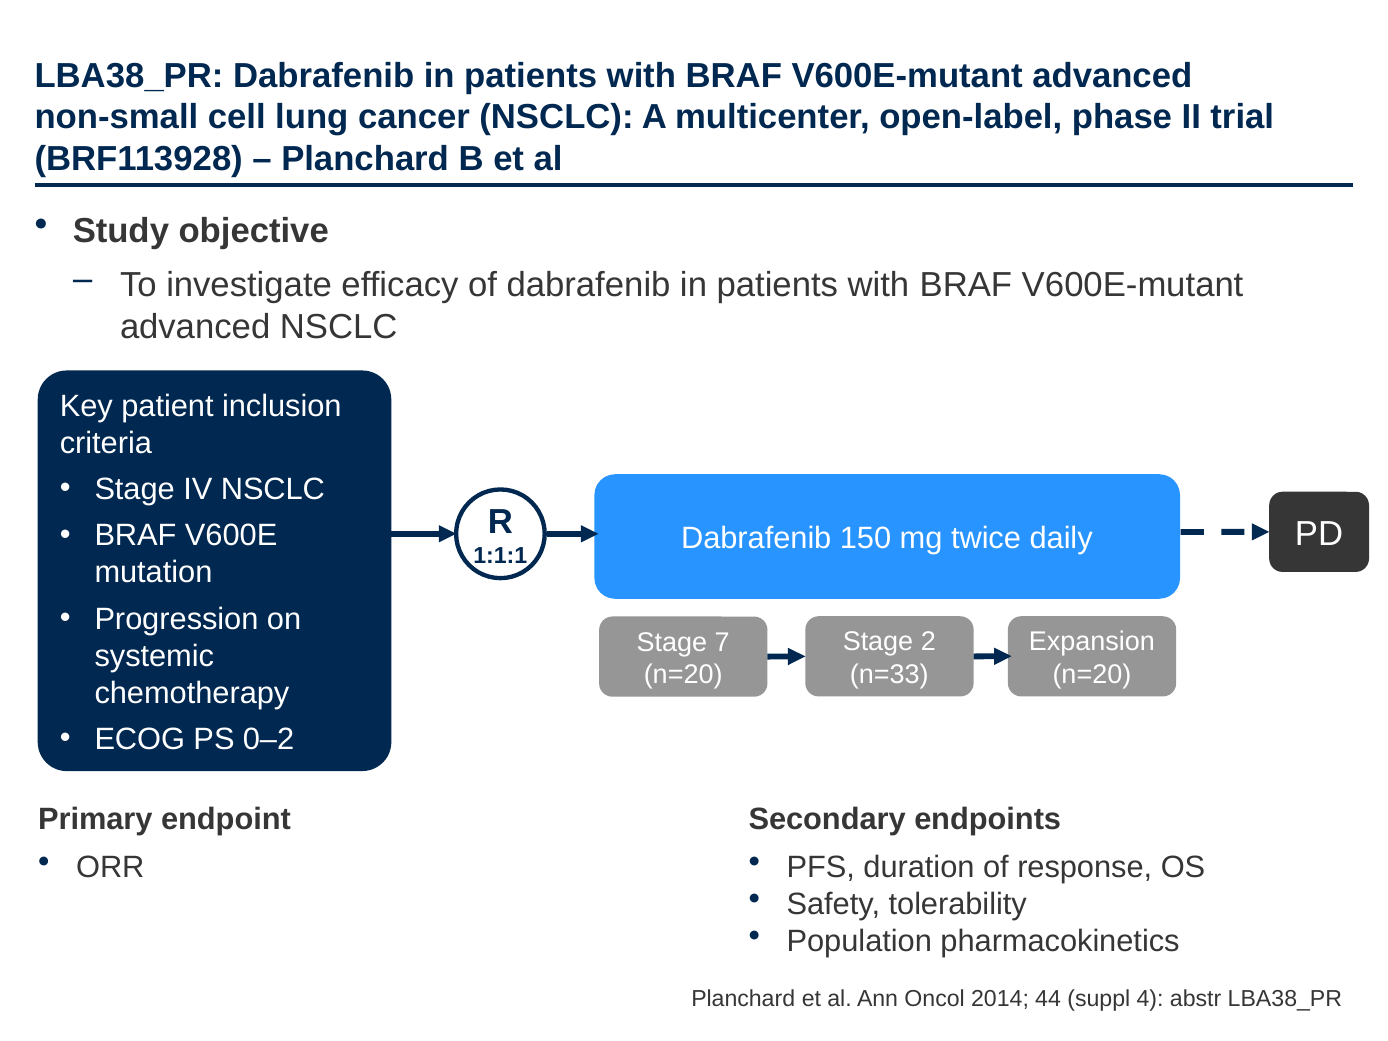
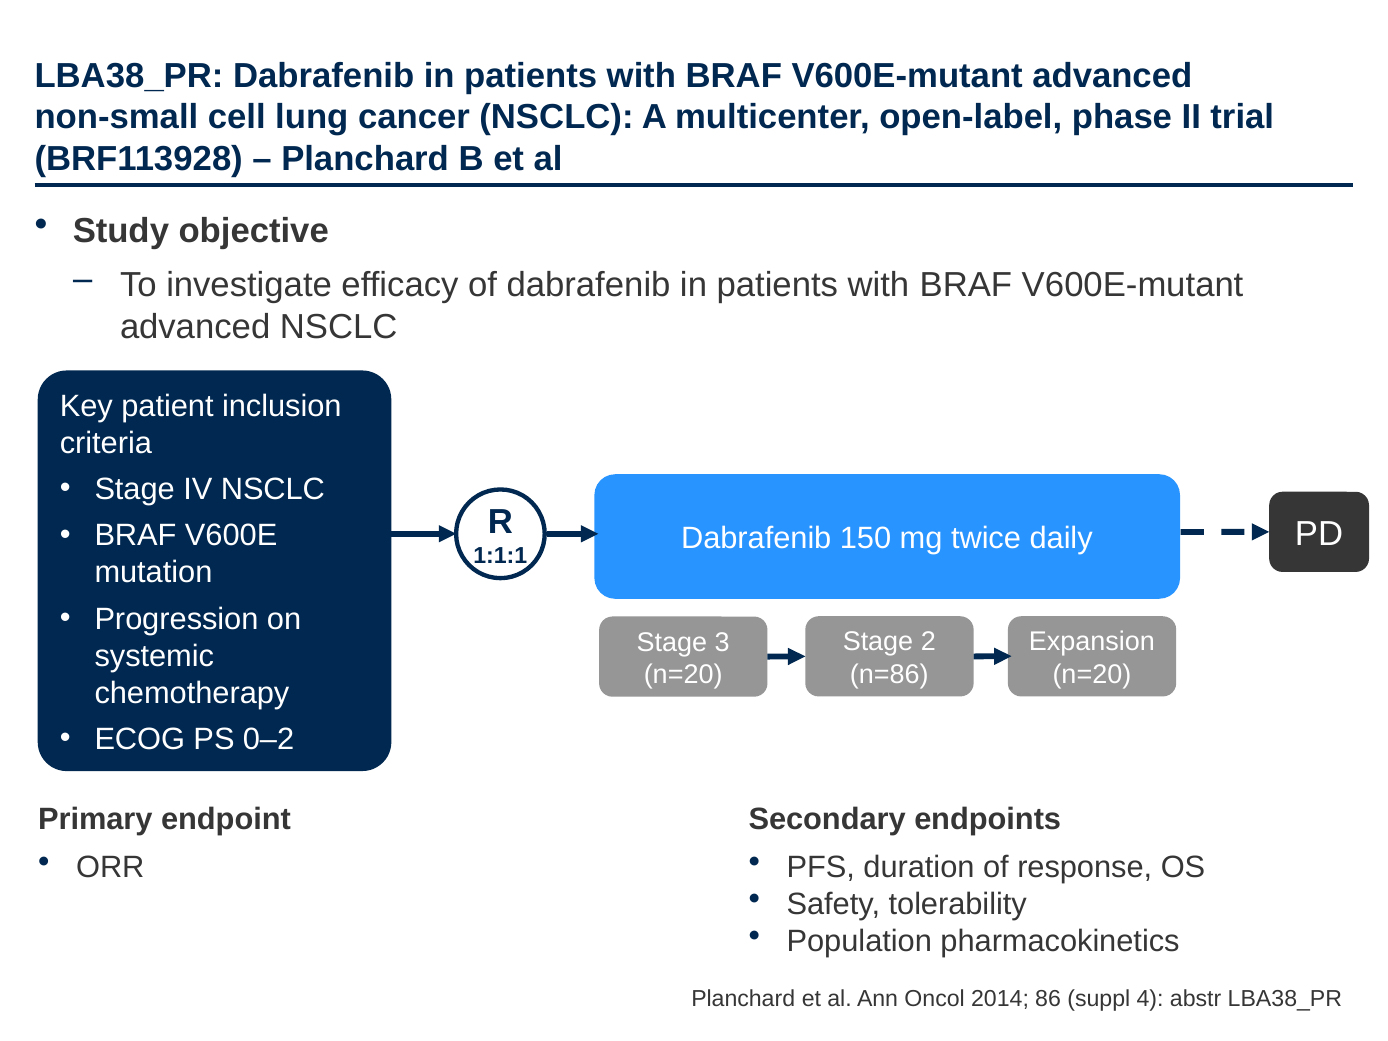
7: 7 -> 3
n=33: n=33 -> n=86
44: 44 -> 86
